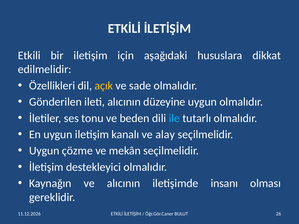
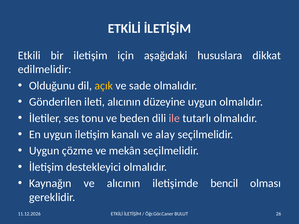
Özellikleri: Özellikleri -> Olduğunu
ile colour: light blue -> pink
insanı: insanı -> bencil
